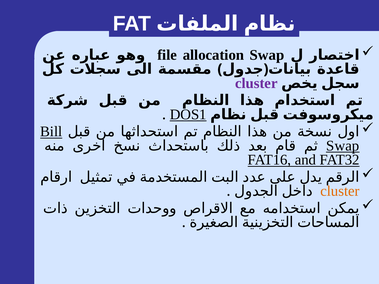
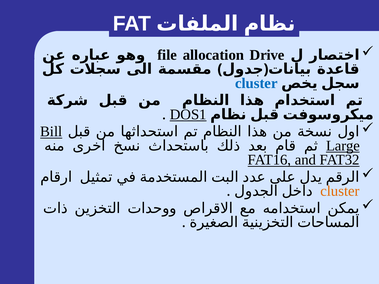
allocation Swap: Swap -> Drive
cluster at (256, 83) colour: purple -> blue
Swap at (343, 146): Swap -> Large
